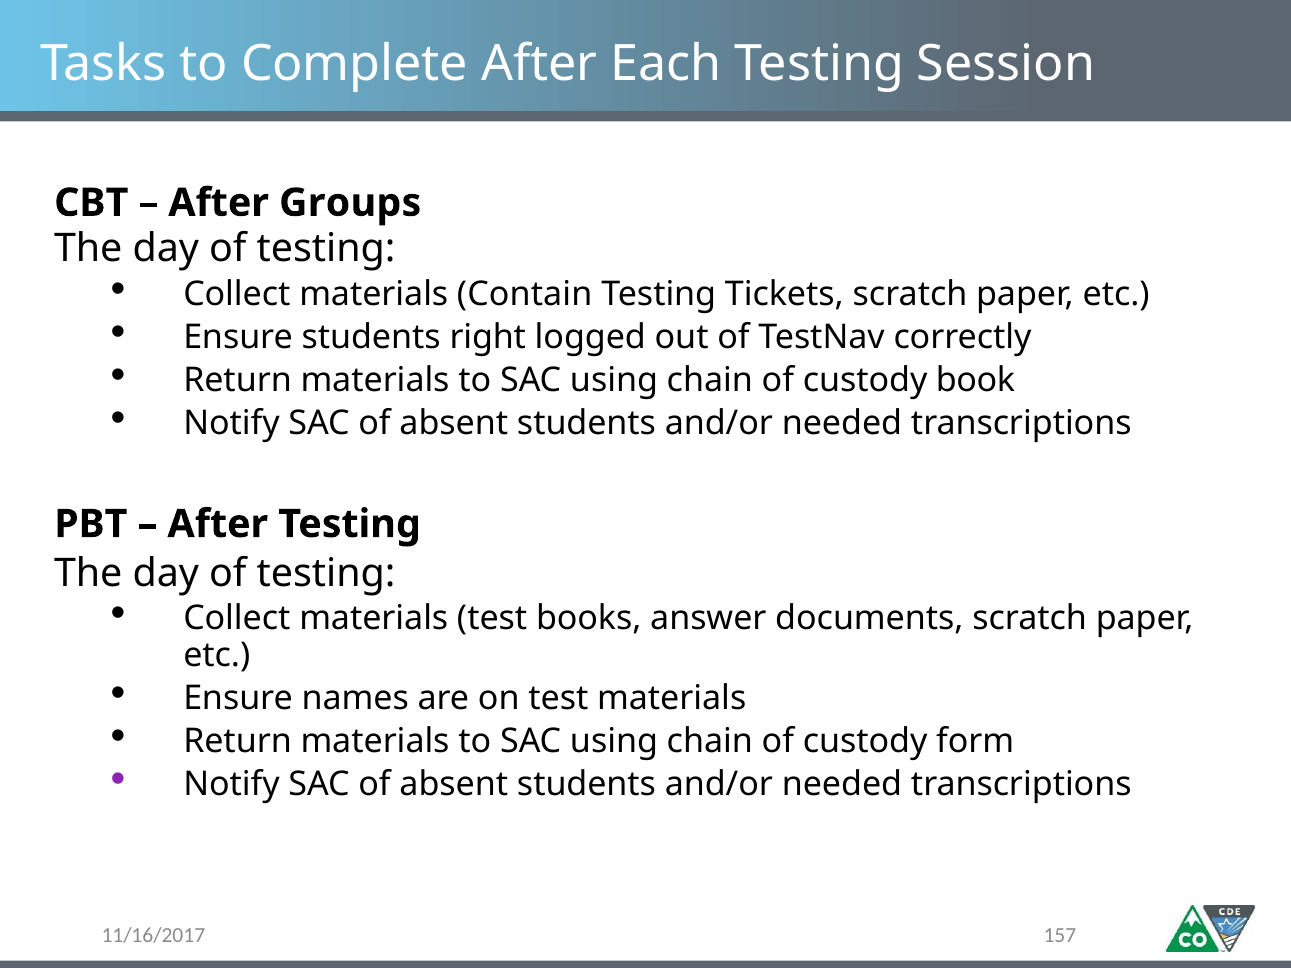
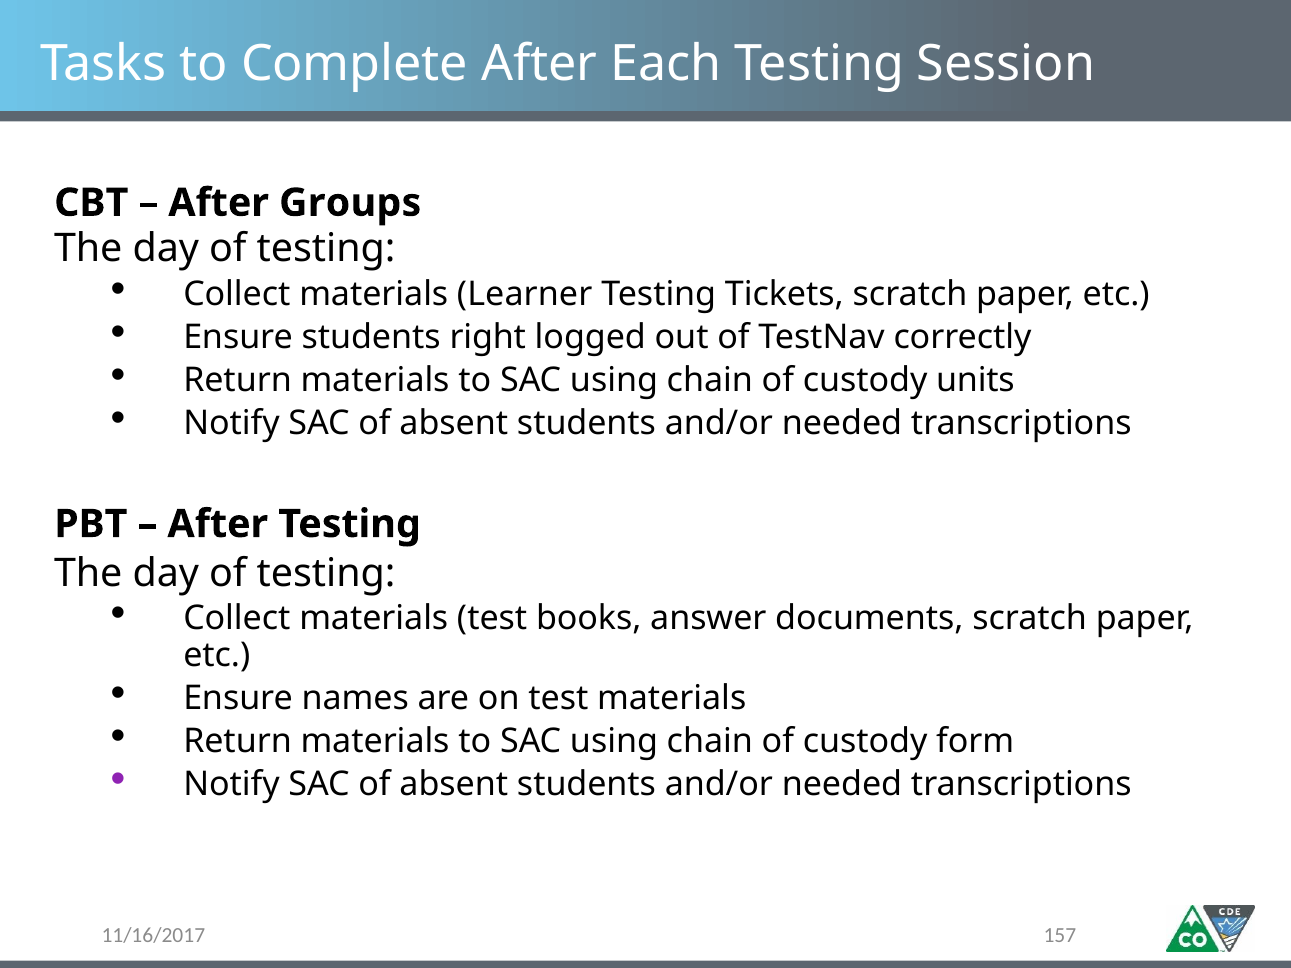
Contain: Contain -> Learner
book: book -> units
